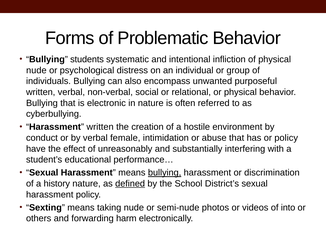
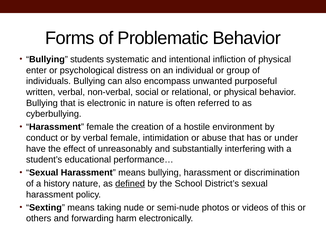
nude at (36, 70): nude -> enter
Harassment written: written -> female
or policy: policy -> under
bullying at (165, 172) underline: present -> none
into: into -> this
